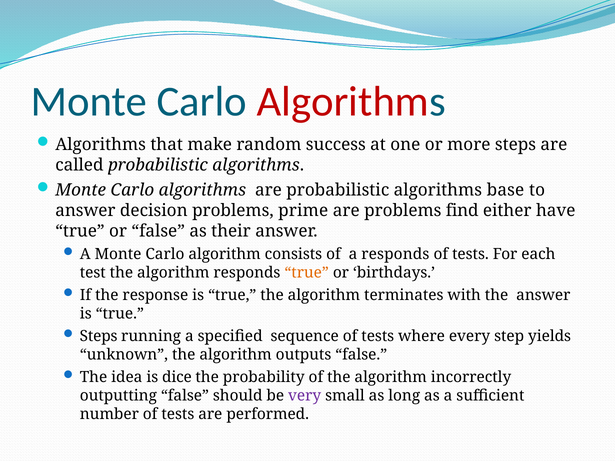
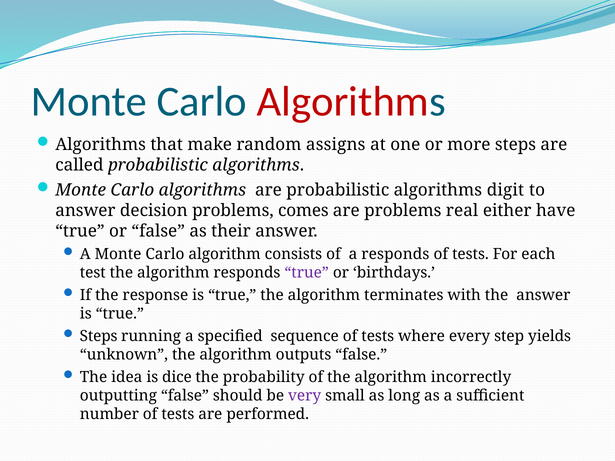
success: success -> assigns
base: base -> digit
prime: prime -> comes
find: find -> real
true at (307, 273) colour: orange -> purple
